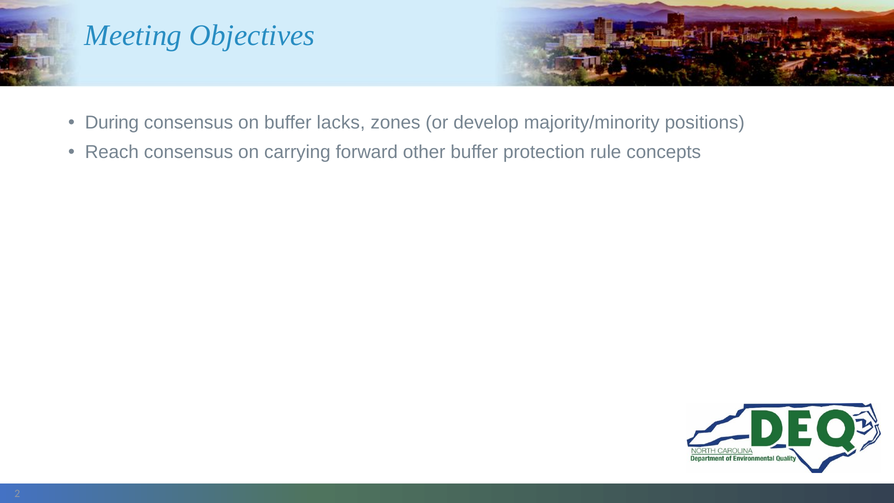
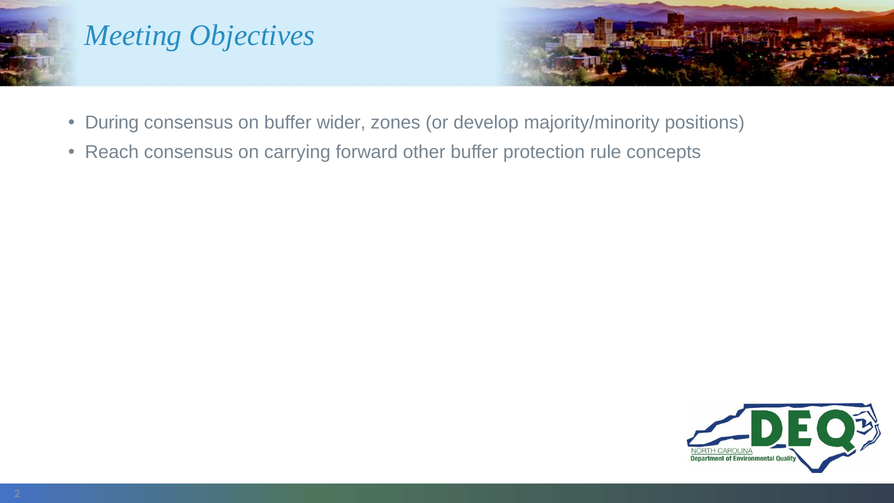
lacks: lacks -> wider
